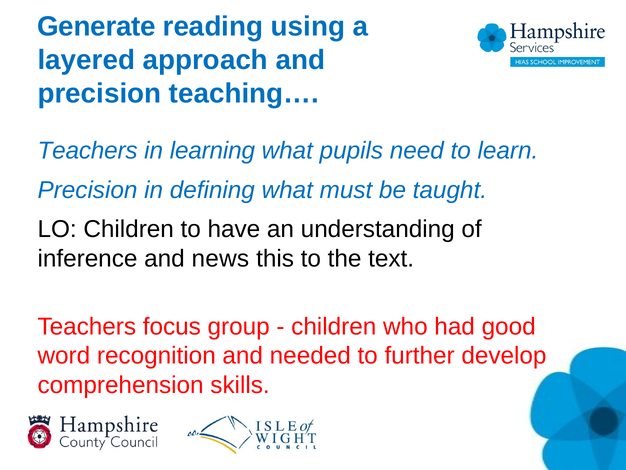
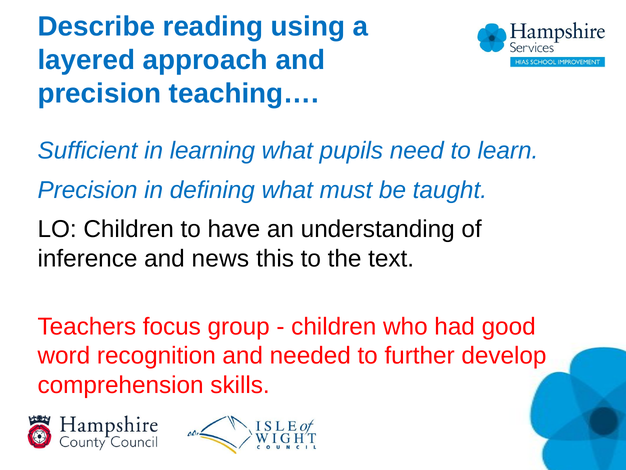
Generate: Generate -> Describe
Teachers at (88, 151): Teachers -> Sufficient
